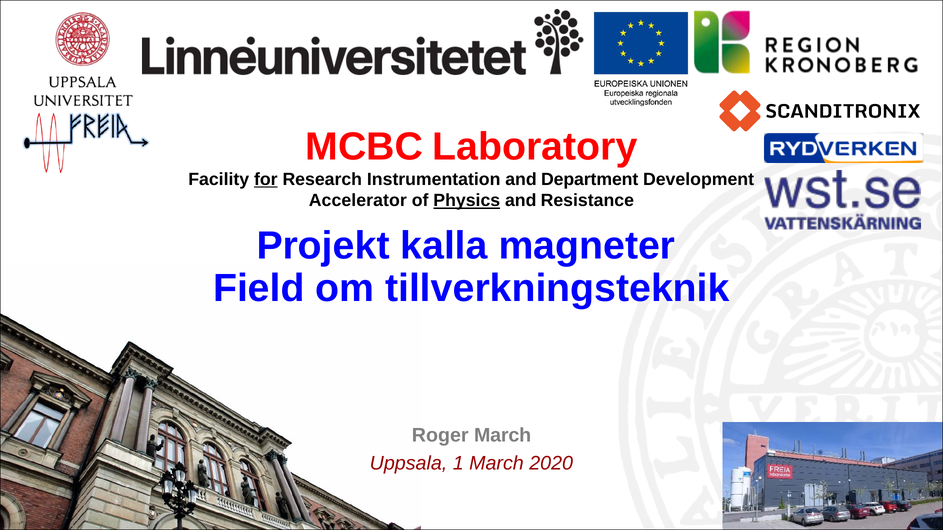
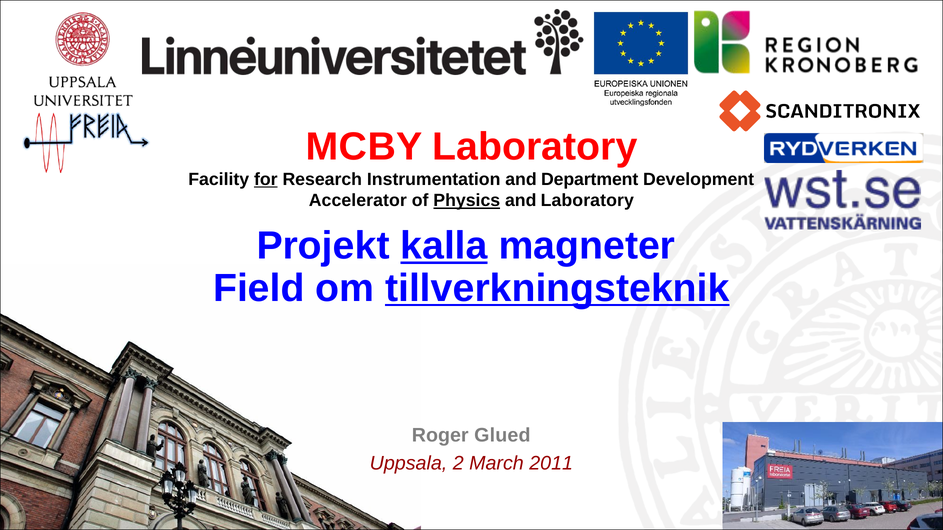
MCBC: MCBC -> MCBY
and Resistance: Resistance -> Laboratory
kalla underline: none -> present
tillverkningsteknik underline: none -> present
Roger March: March -> Glued
1: 1 -> 2
2020: 2020 -> 2011
